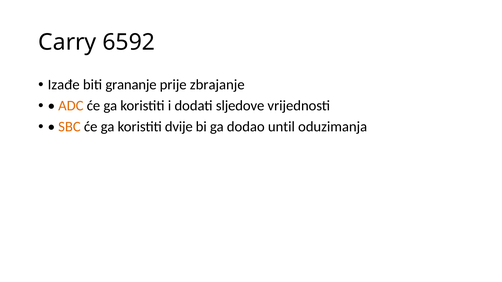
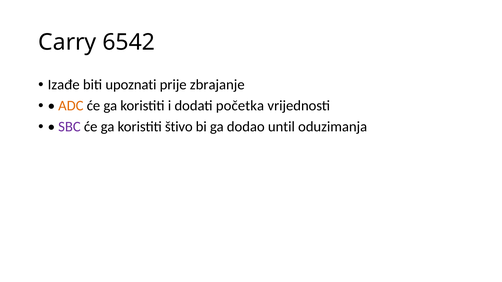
6592: 6592 -> 6542
grananje: grananje -> upoznati
sljedove: sljedove -> početka
SBC colour: orange -> purple
dvije: dvije -> štivo
